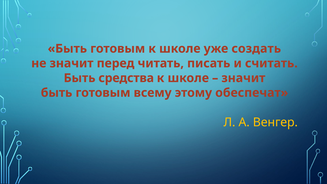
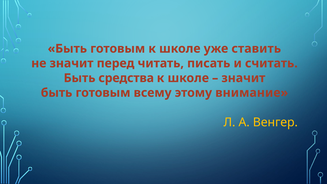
создать: создать -> ставить
обеспечат: обеспечат -> внимание
